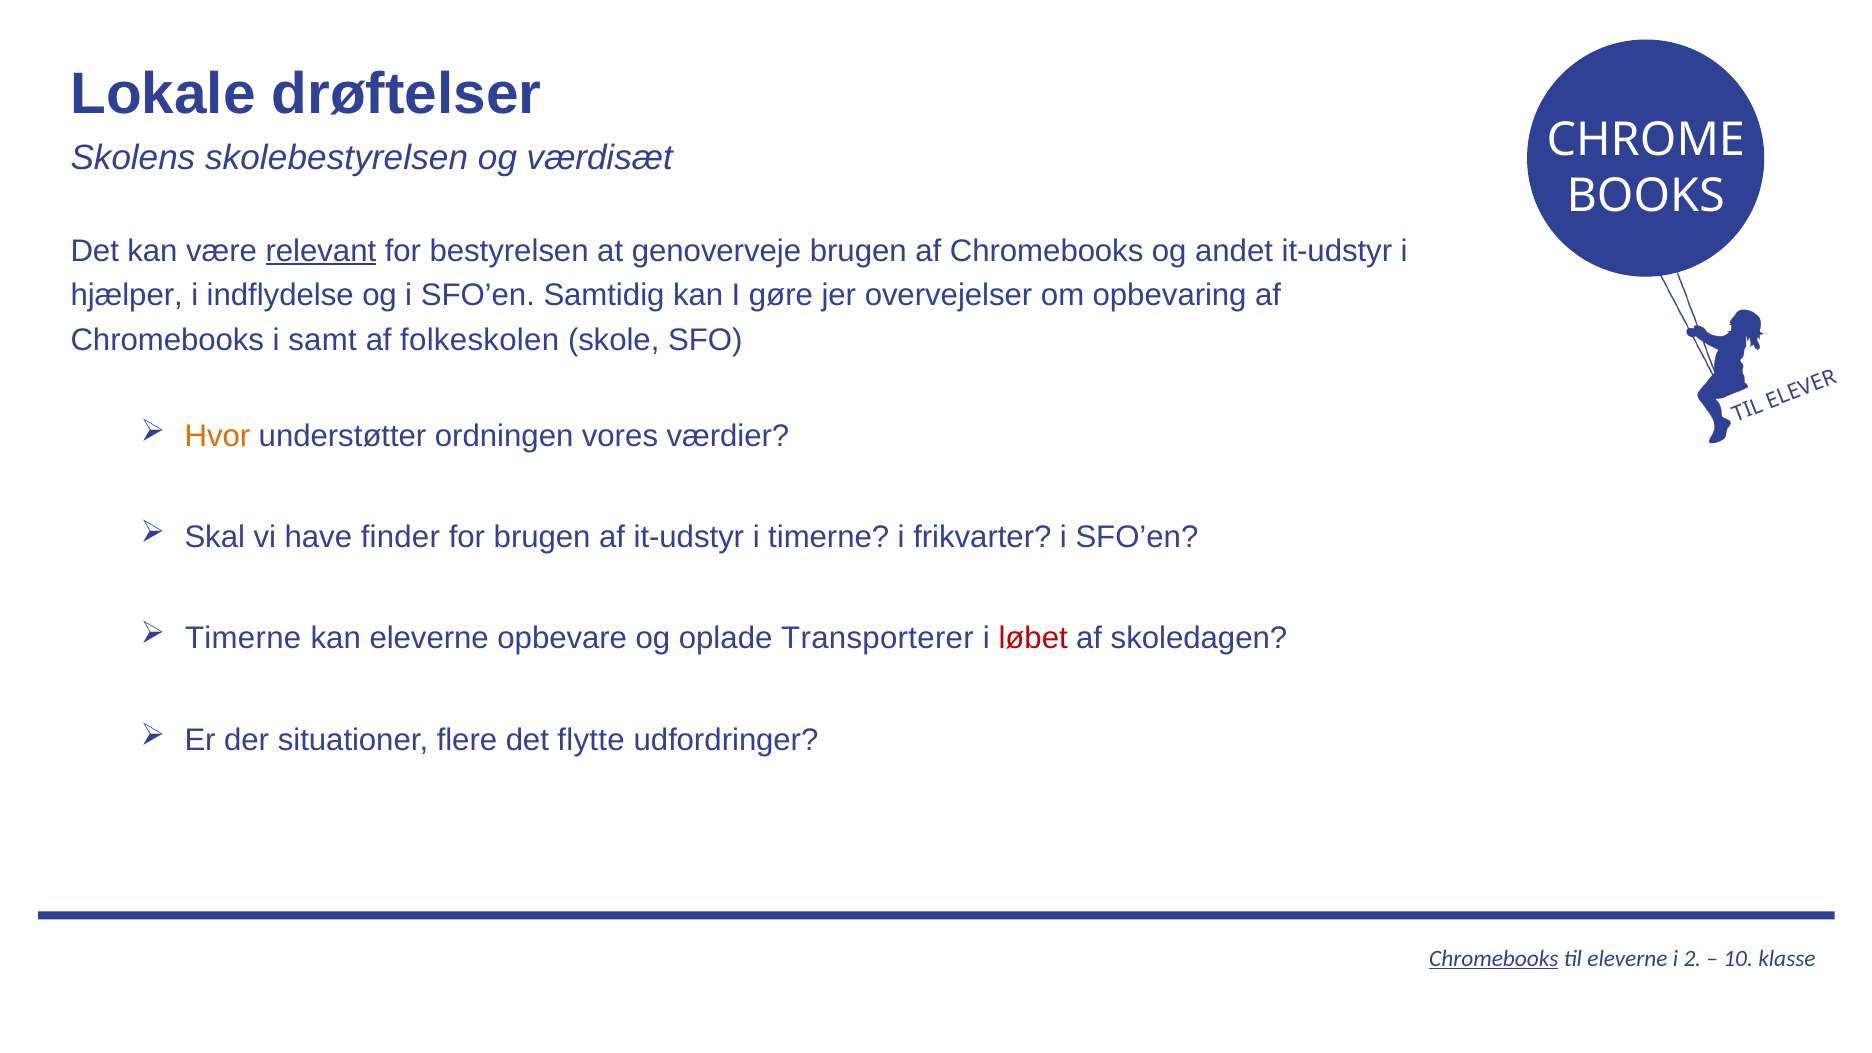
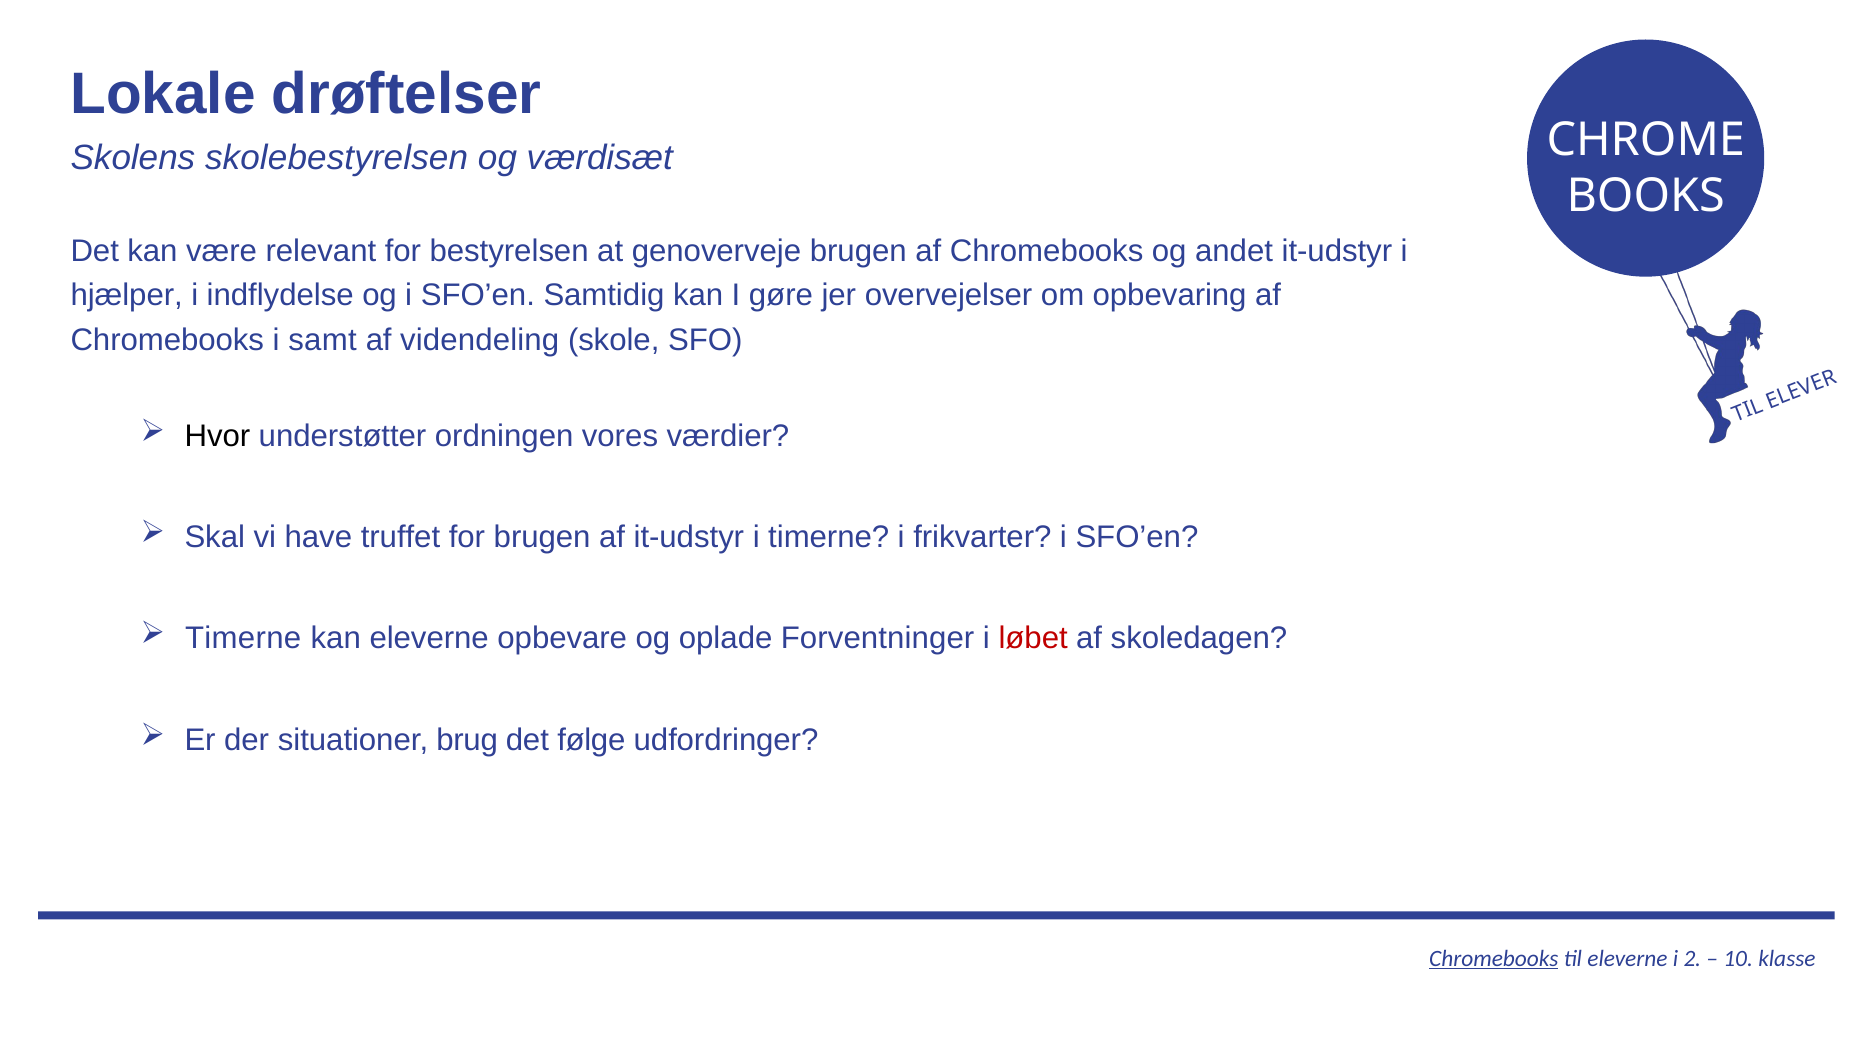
relevant underline: present -> none
folkeskolen: folkeskolen -> videndeling
Hvor colour: orange -> black
finder: finder -> truffet
Transporterer: Transporterer -> Forventninger
flere: flere -> brug
flytte: flytte -> følge
